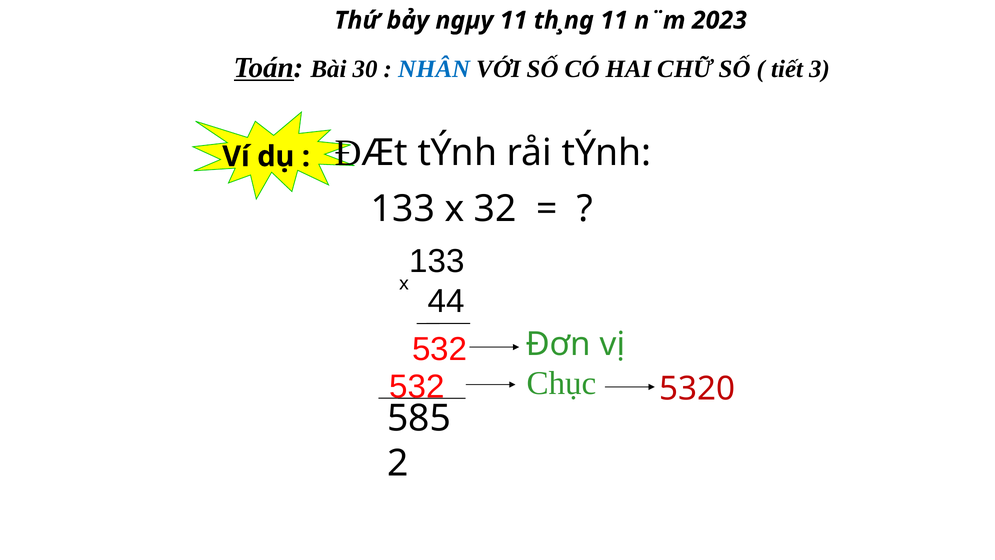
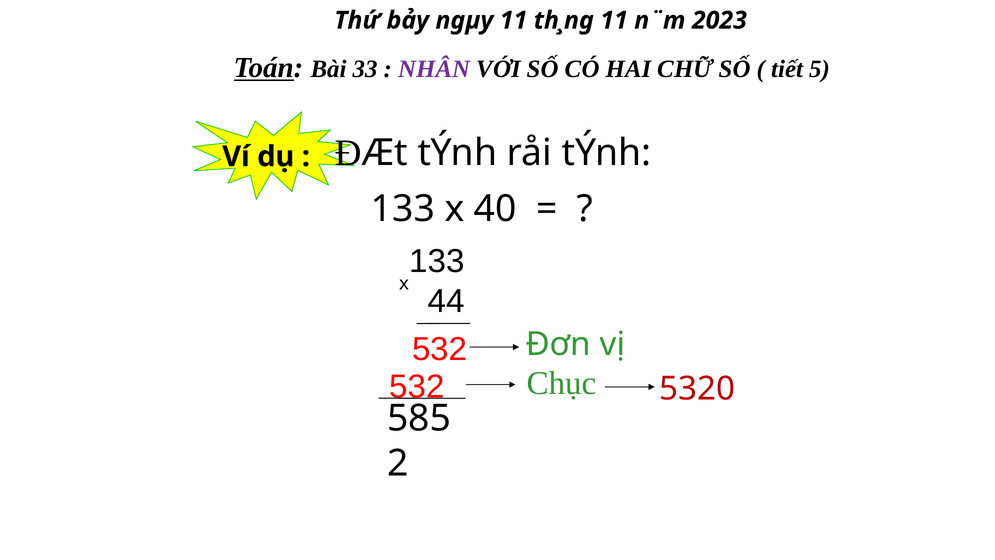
30: 30 -> 33
NHÂN colour: blue -> purple
3: 3 -> 5
32: 32 -> 40
